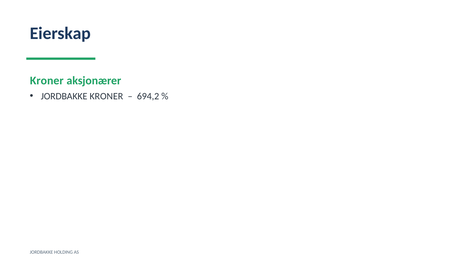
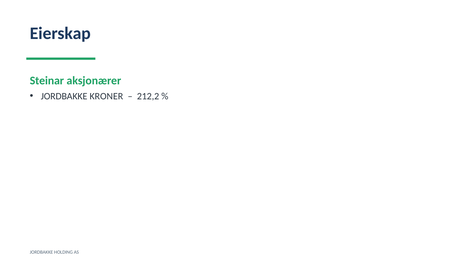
Kroner at (47, 81): Kroner -> Steinar
694,2: 694,2 -> 212,2
